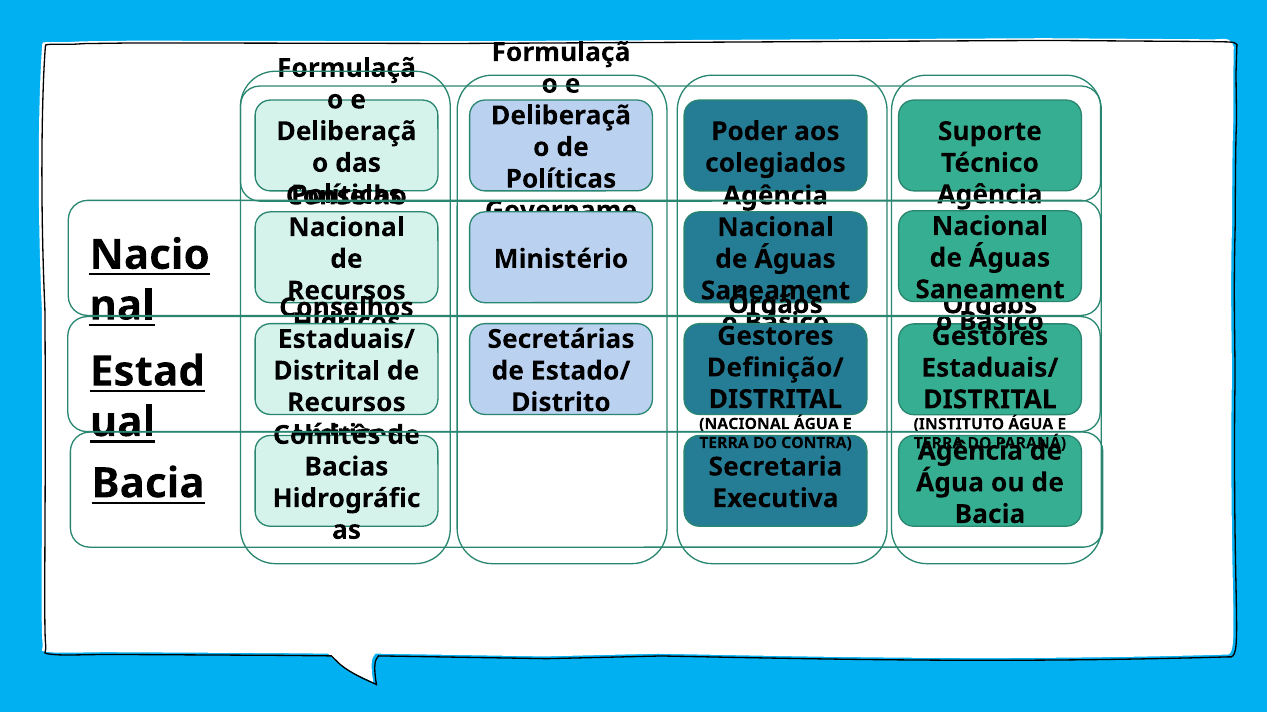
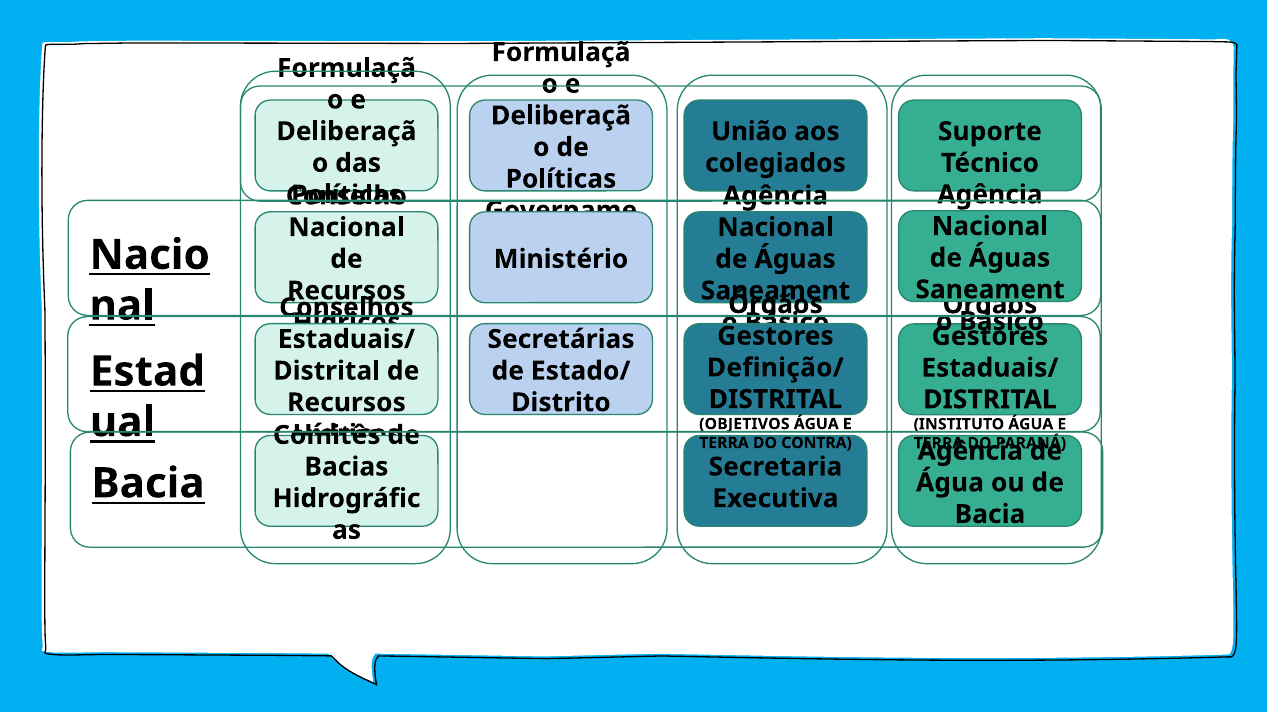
Poder: Poder -> União
NACIONAL at (744, 424): NACIONAL -> OBJETIVOS
